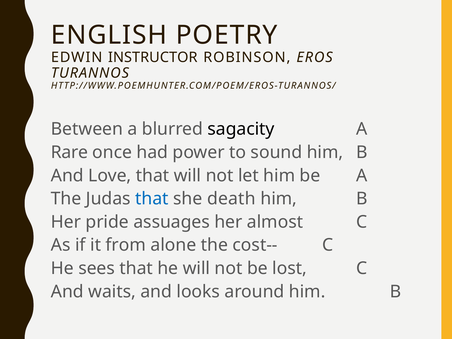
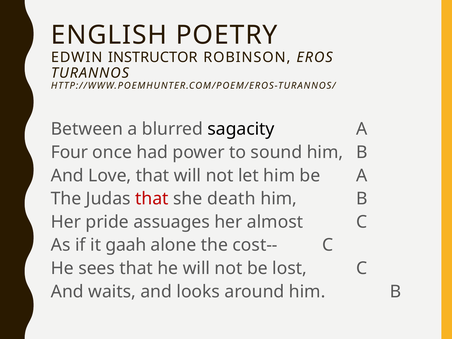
Rare: Rare -> Four
that at (152, 199) colour: blue -> red
from: from -> gaah
